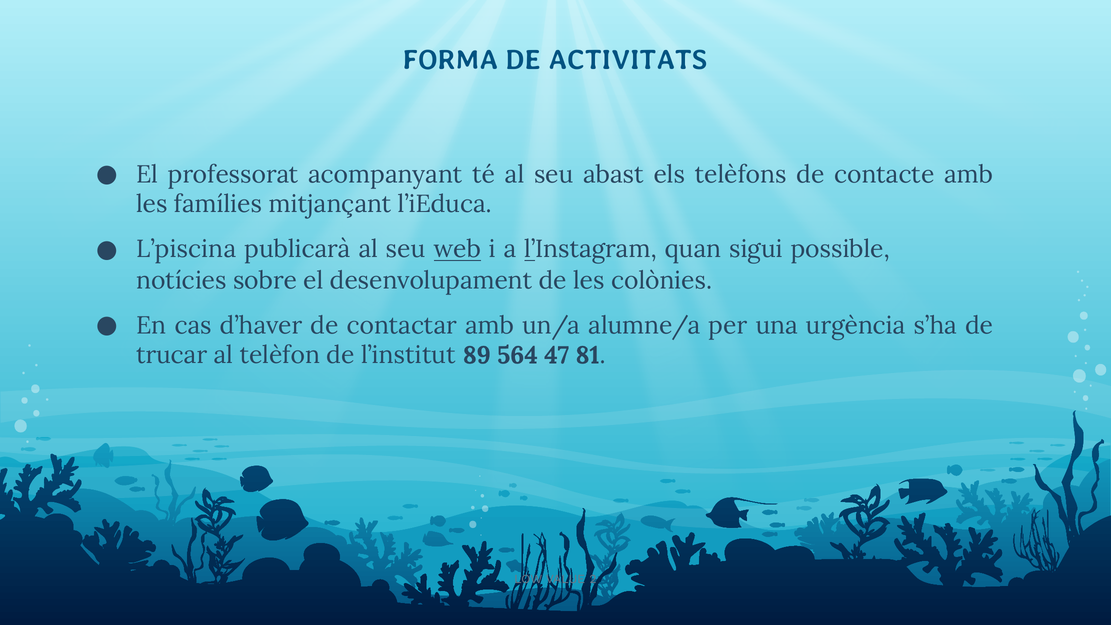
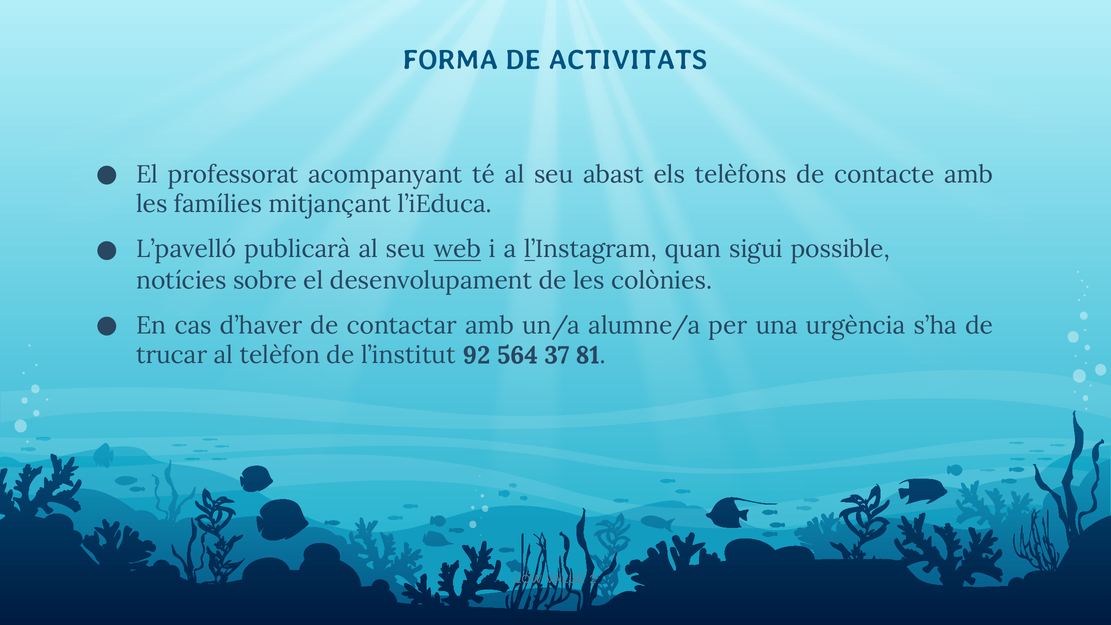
L’piscina: L’piscina -> L’pavelló
89: 89 -> 92
47: 47 -> 37
